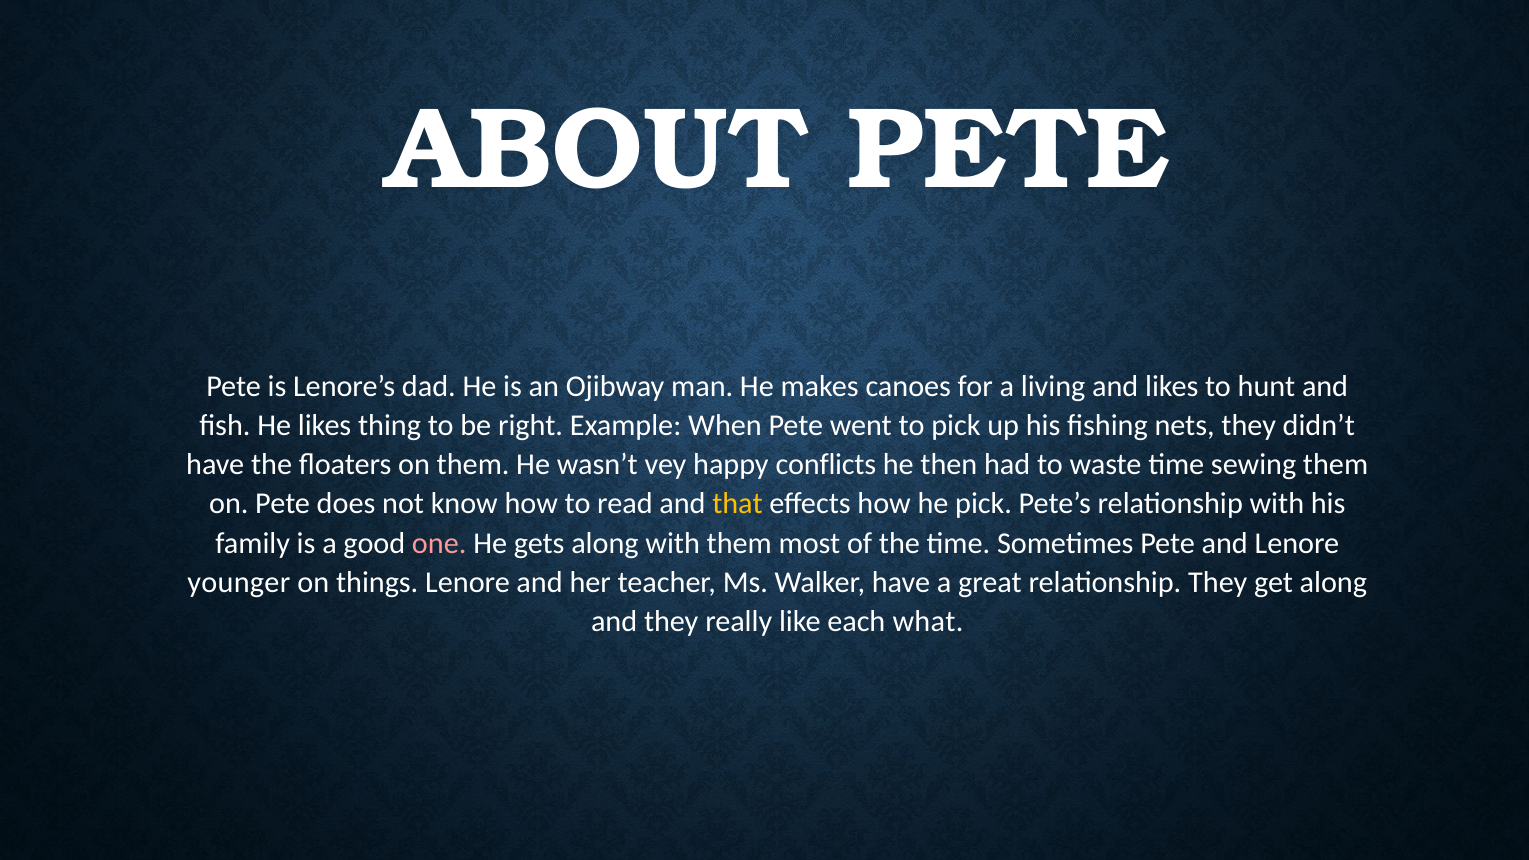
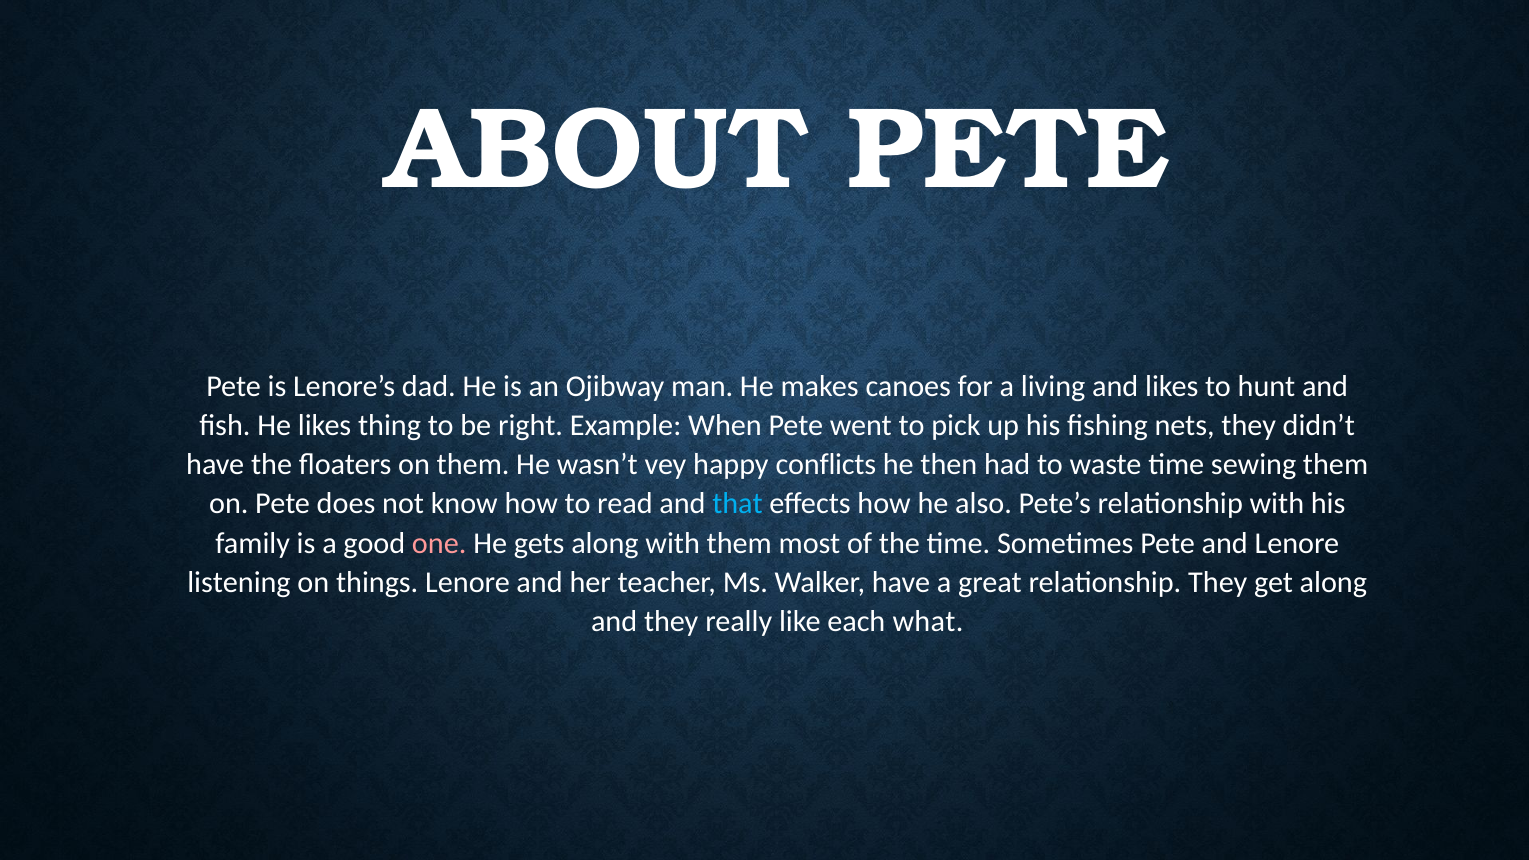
that colour: yellow -> light blue
he pick: pick -> also
younger: younger -> listening
